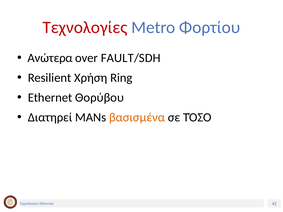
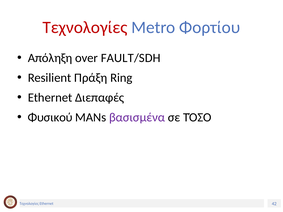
Ανώτερα: Ανώτερα -> Απόληξη
Χρήση: Χρήση -> Πράξη
Θορύβου: Θορύβου -> Διεπαφές
Διατηρεί: Διατηρεί -> Φυσικού
βασισμένα colour: orange -> purple
